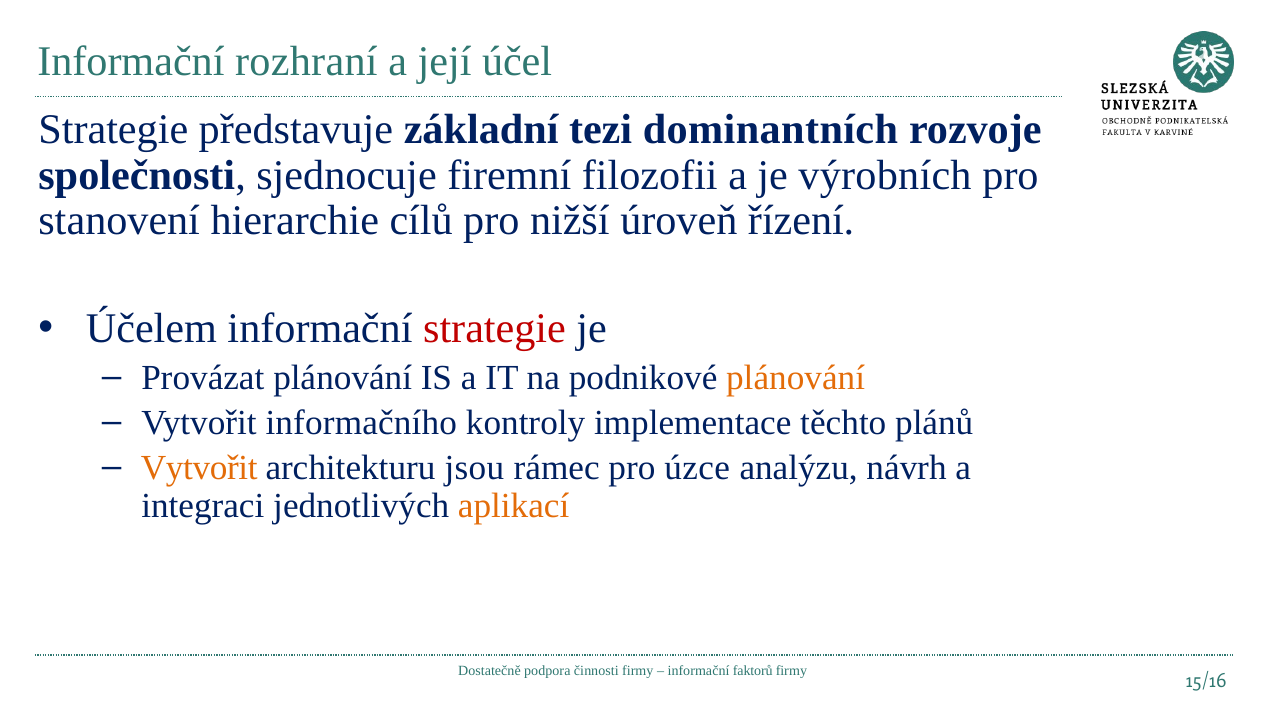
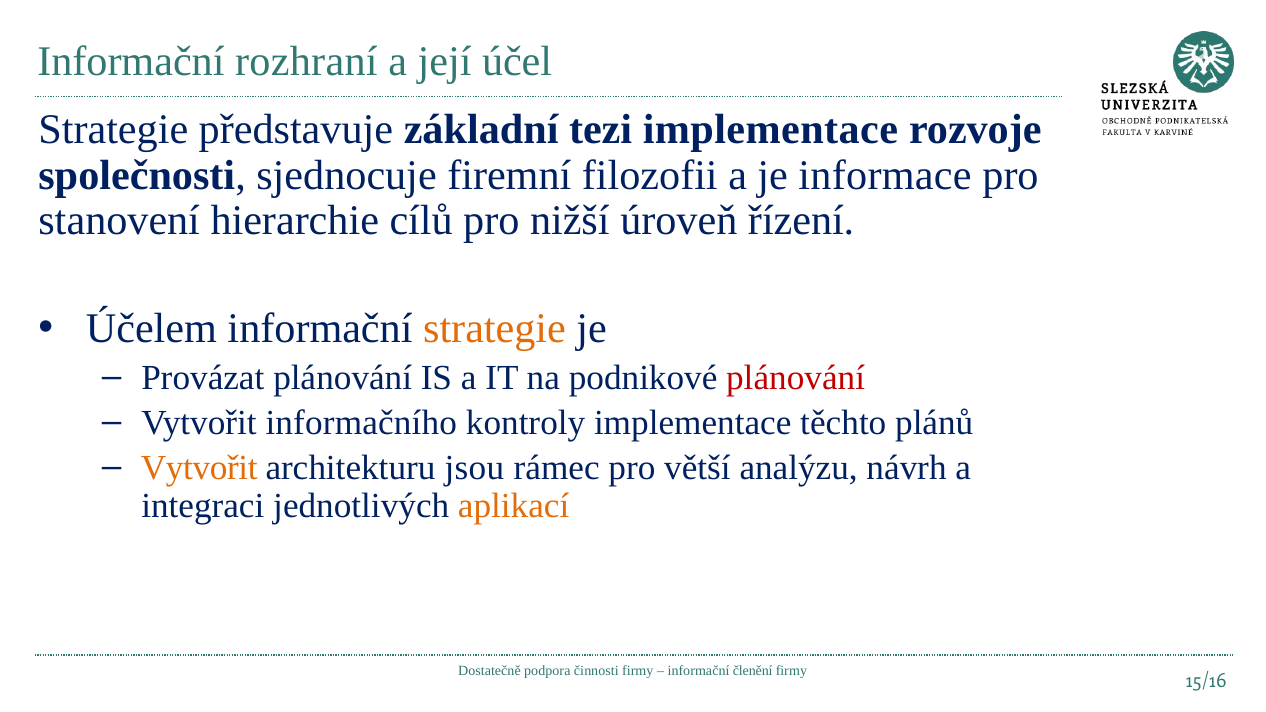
tezi dominantních: dominantních -> implementace
výrobních: výrobních -> informace
strategie at (494, 329) colour: red -> orange
plánování at (796, 378) colour: orange -> red
úzce: úzce -> větší
faktorů: faktorů -> členění
